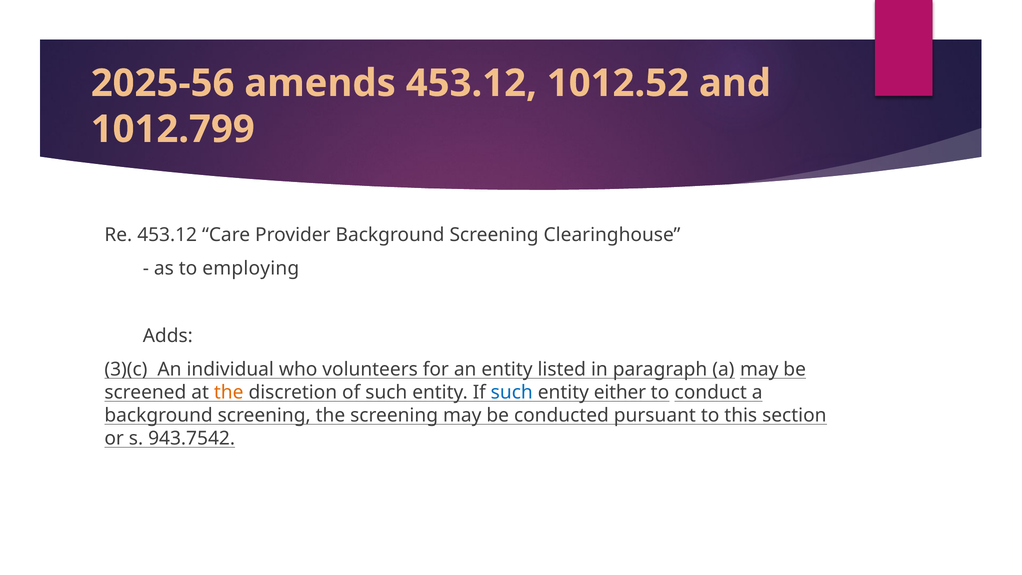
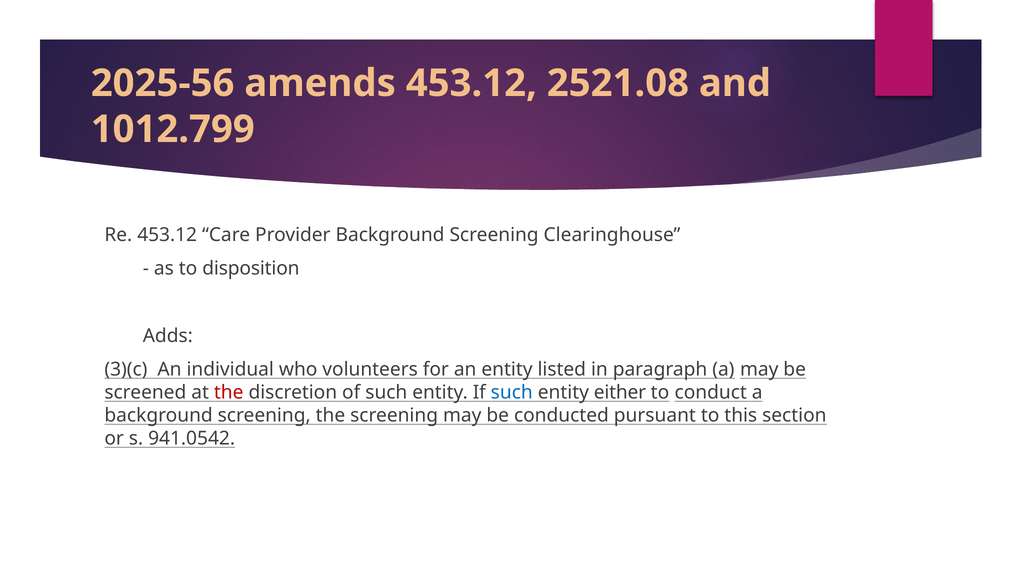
1012.52: 1012.52 -> 2521.08
employing: employing -> disposition
the at (229, 392) colour: orange -> red
943.7542: 943.7542 -> 941.0542
